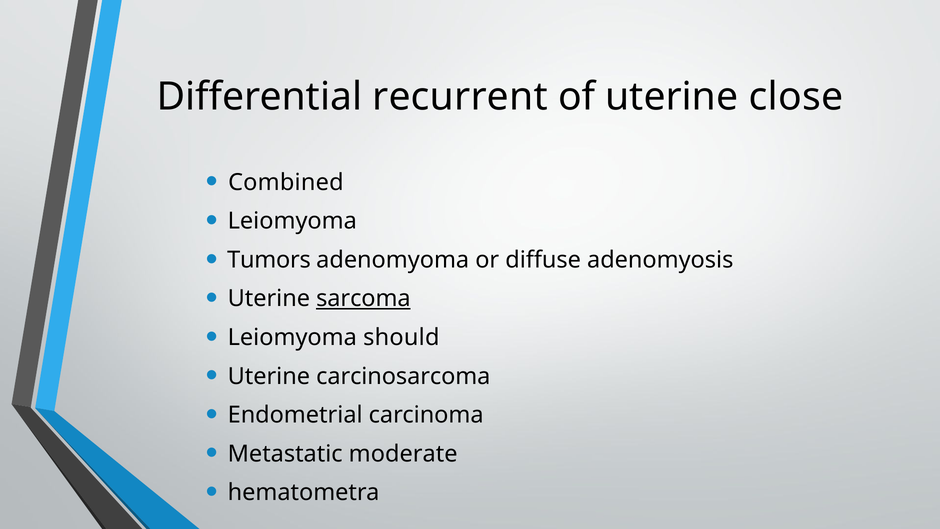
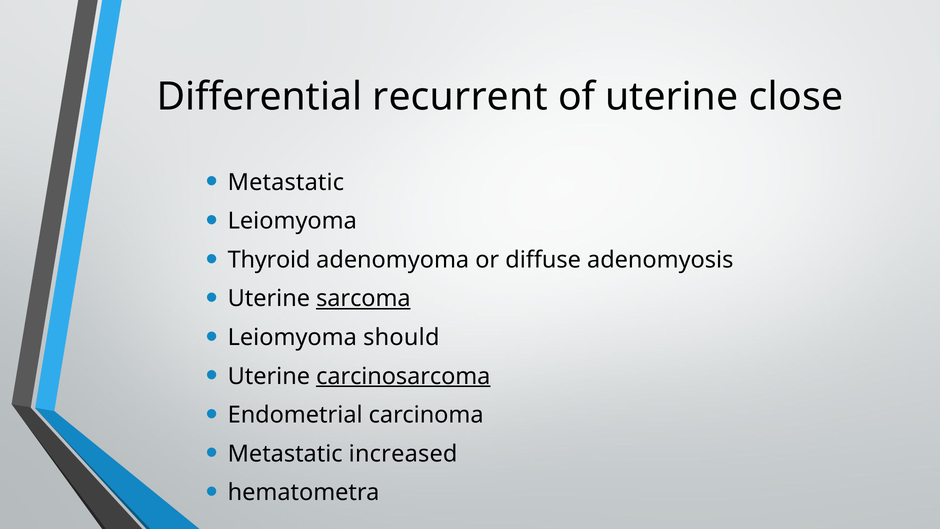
Combined at (286, 182): Combined -> Metastatic
Tumors: Tumors -> Thyroid
carcinosarcoma underline: none -> present
moderate: moderate -> increased
